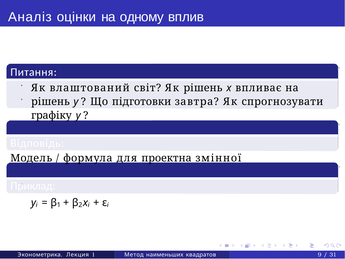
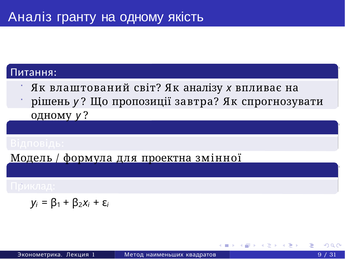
оцінки: оцінки -> гранту
вплив: вплив -> якість
Як рішень: рішень -> аналізу
підготовки: підготовки -> пропозиції
графіку at (51, 116): графіку -> одному
